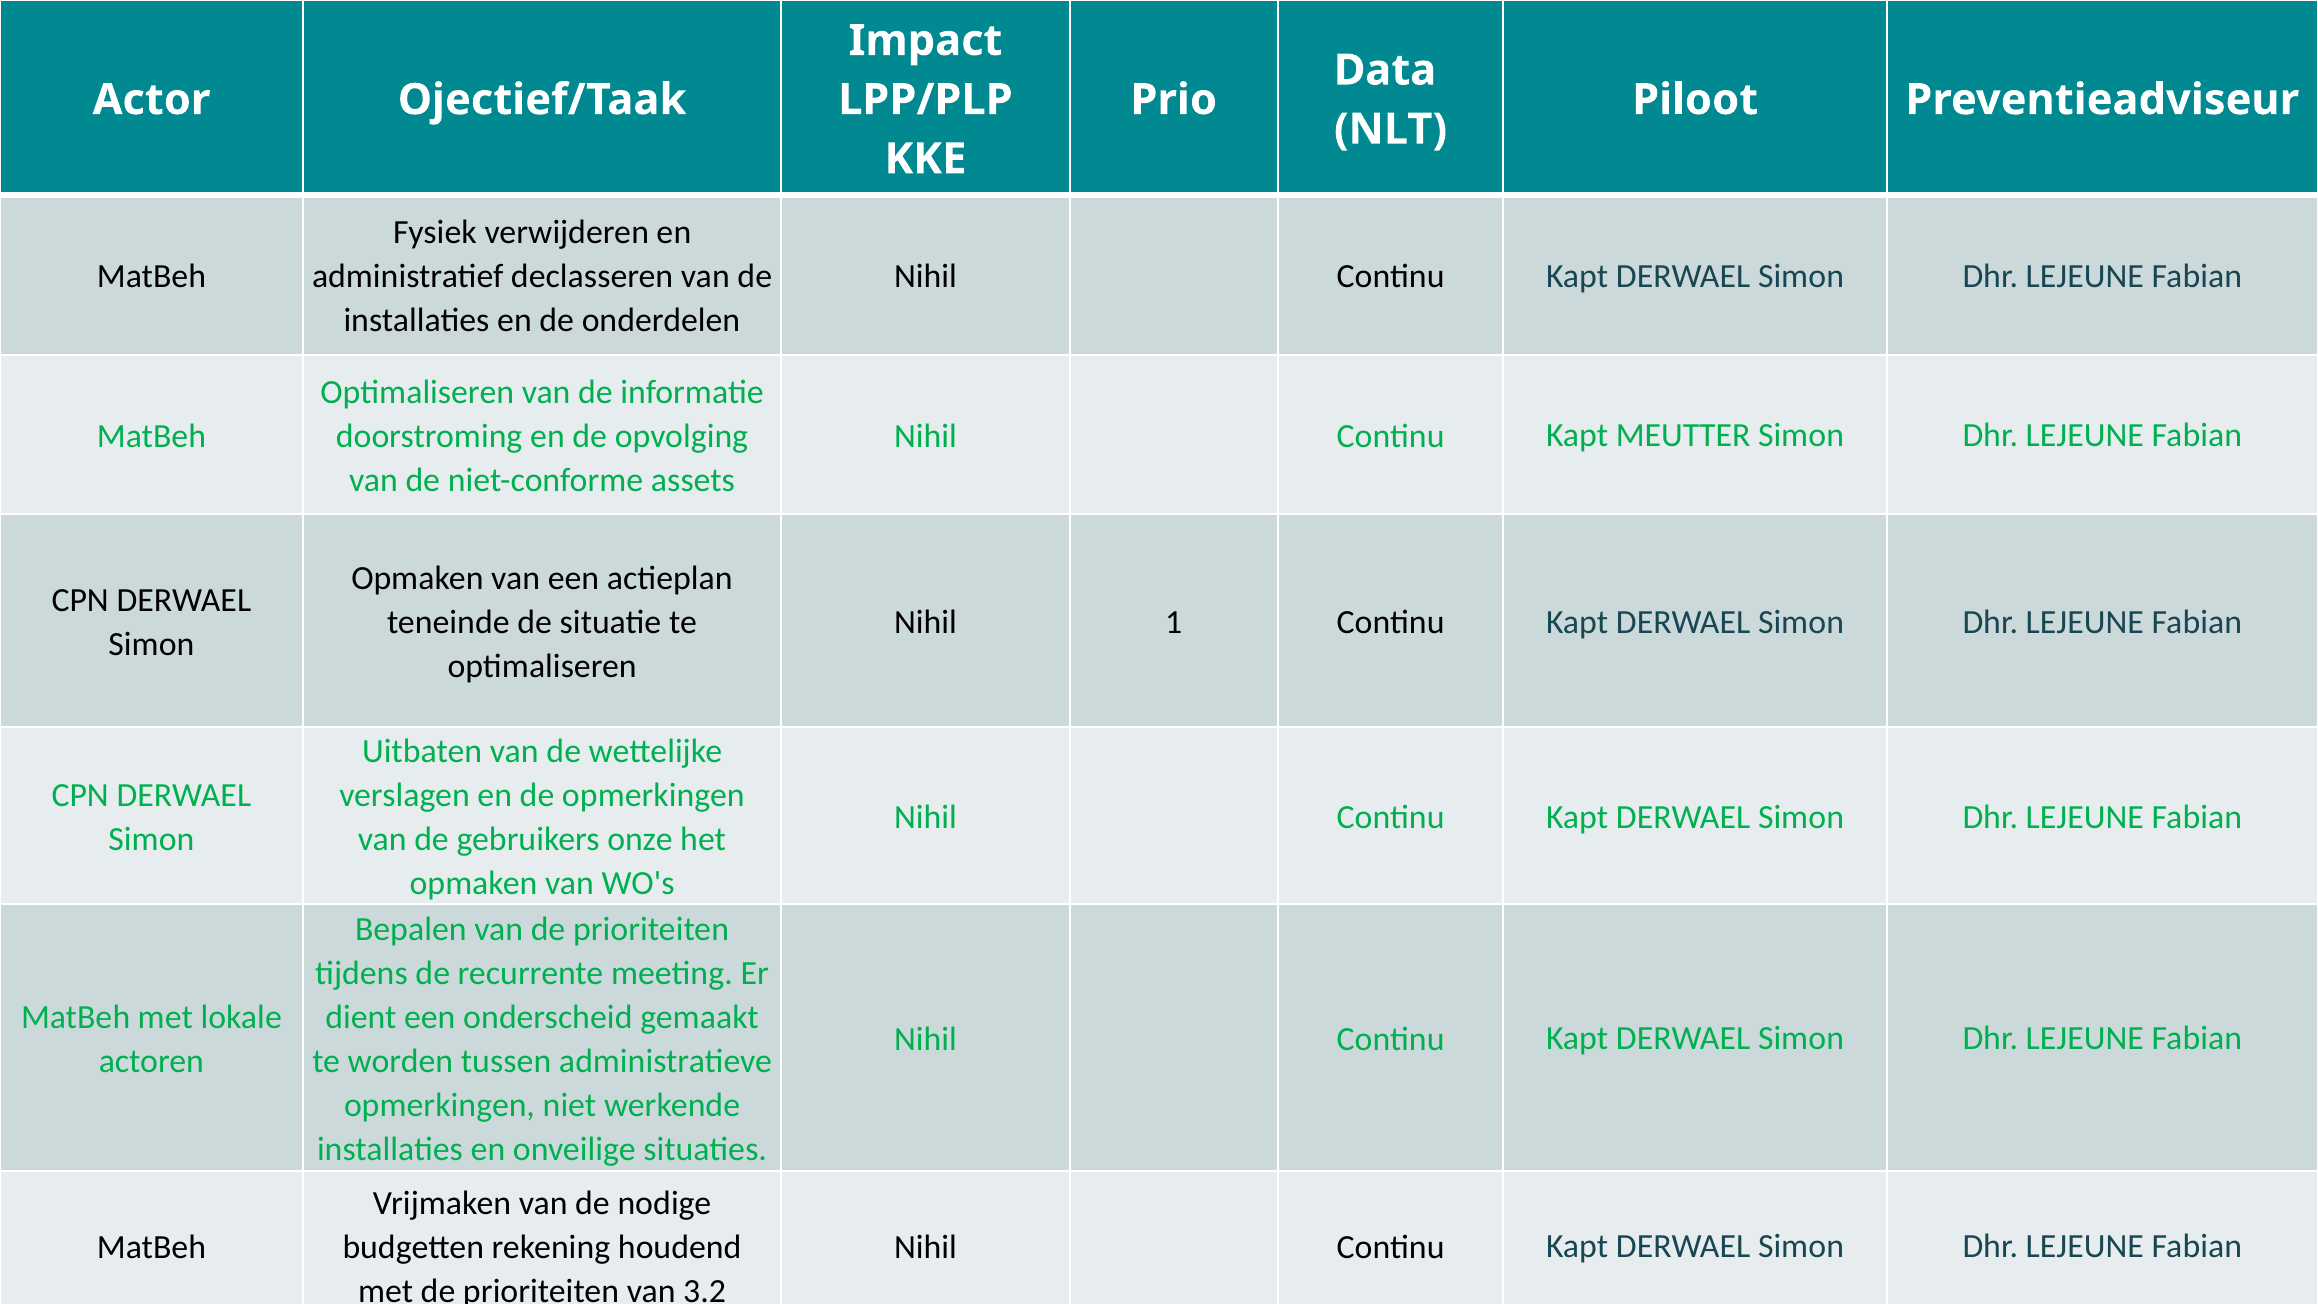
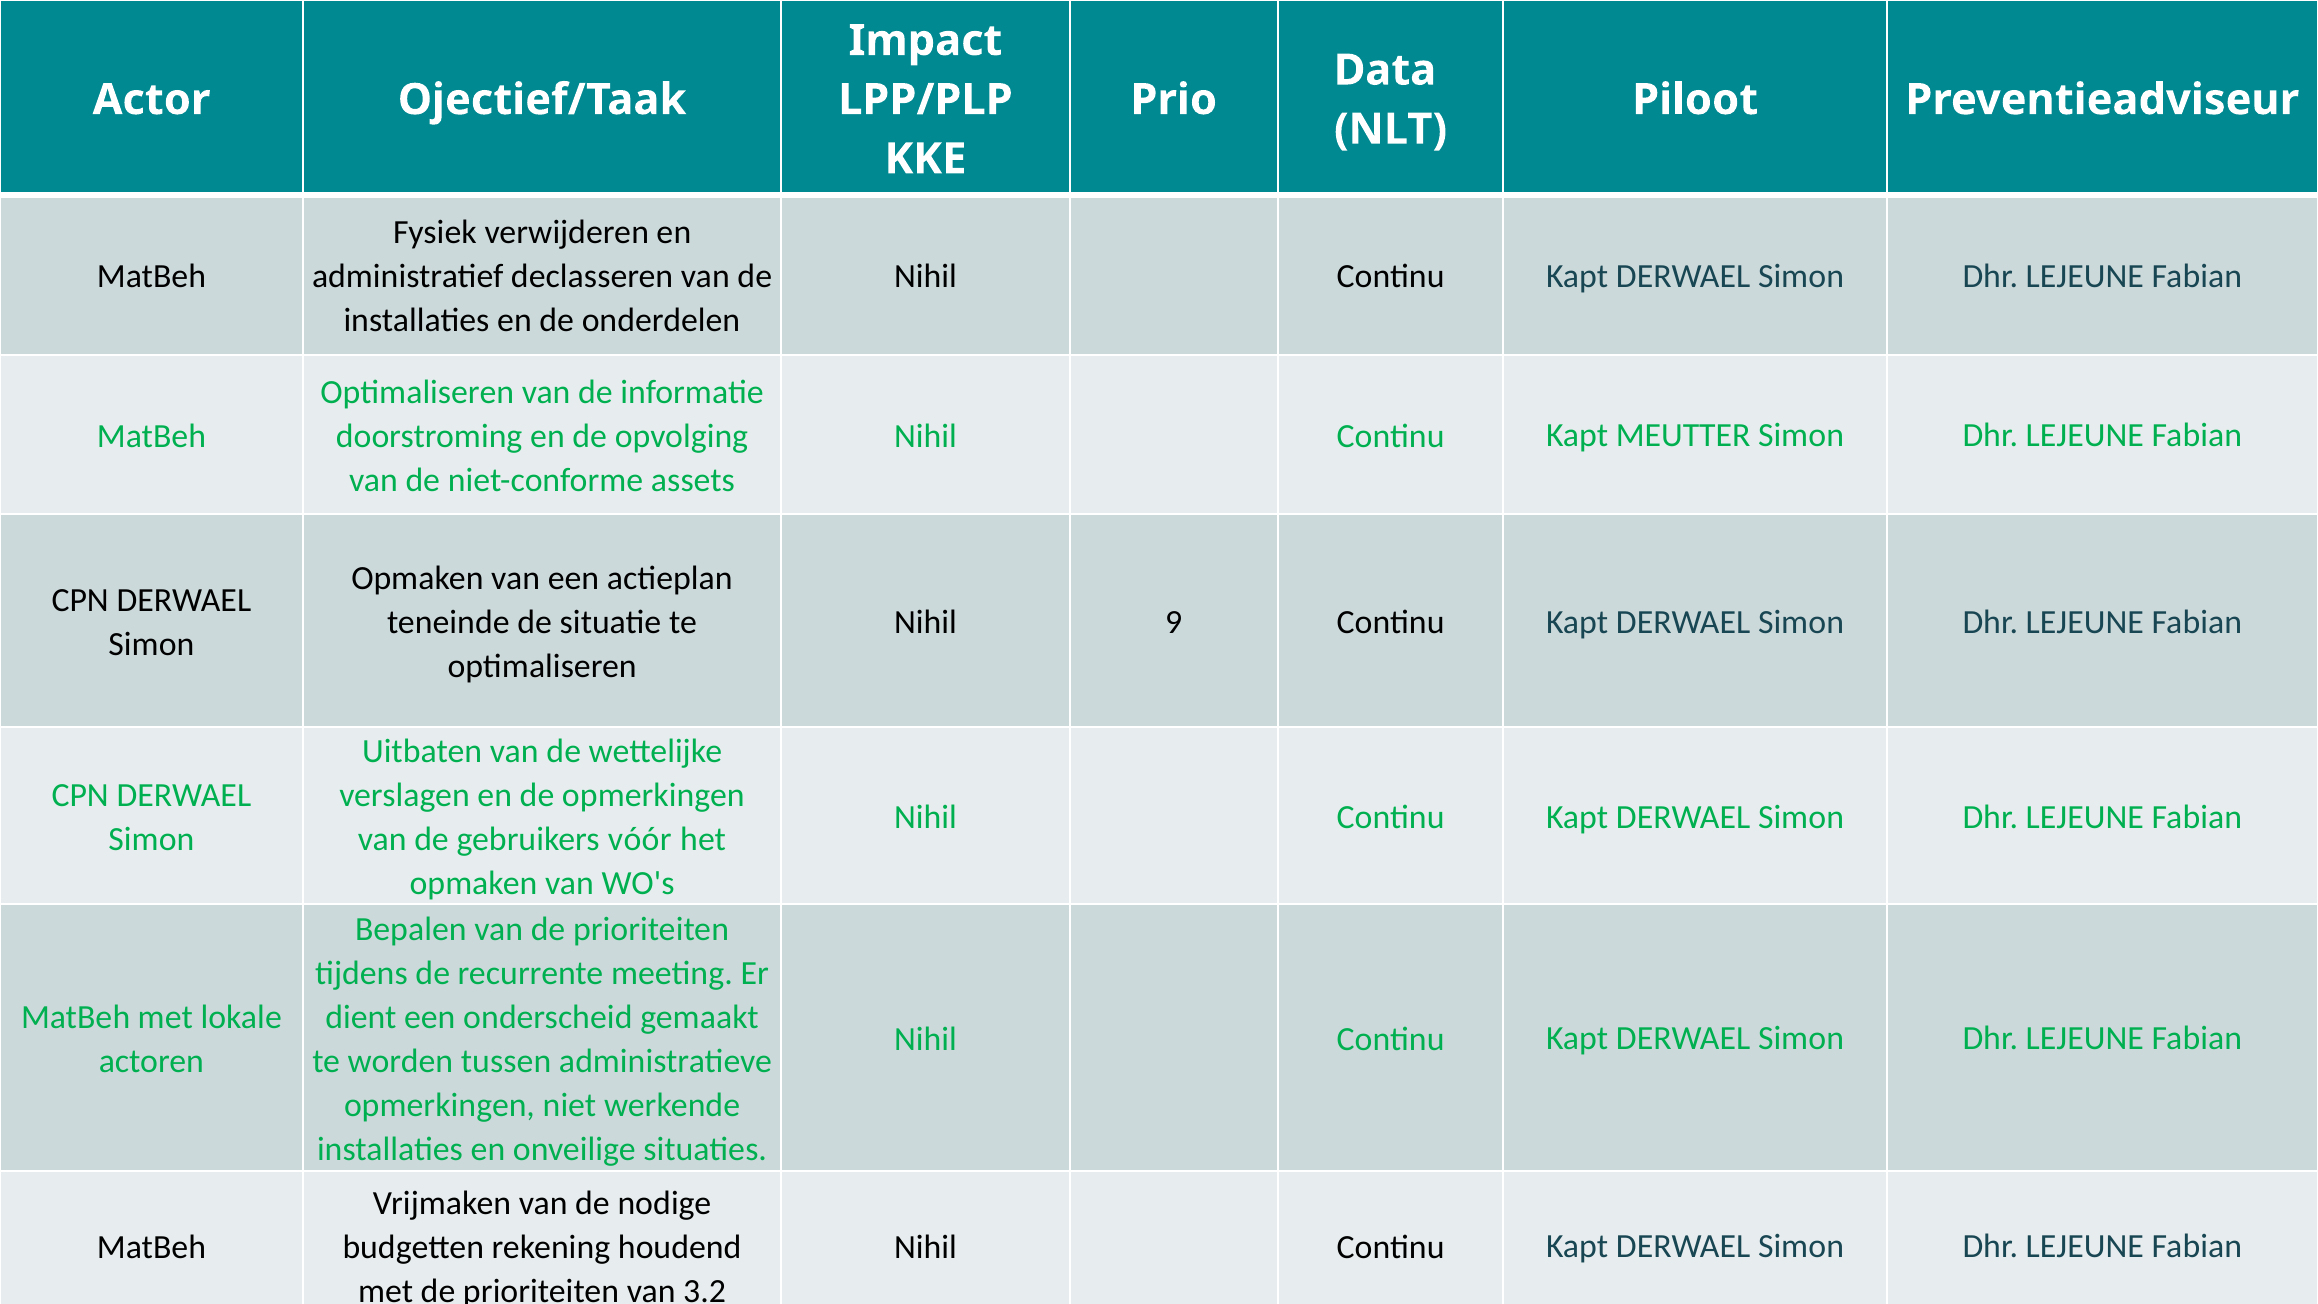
1: 1 -> 9
onze: onze -> vóór
